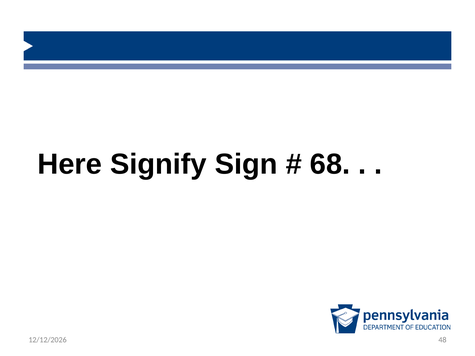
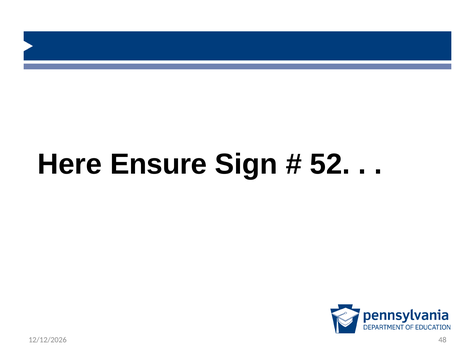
Signify: Signify -> Ensure
68: 68 -> 52
